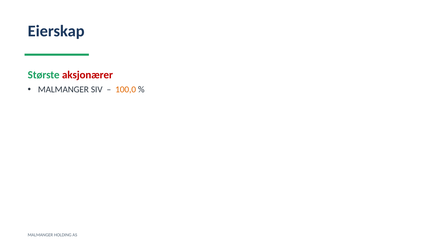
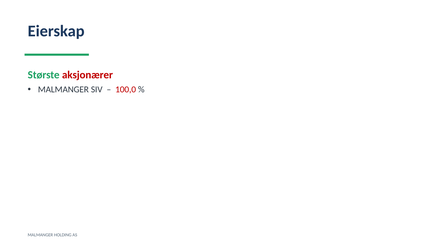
100,0 colour: orange -> red
